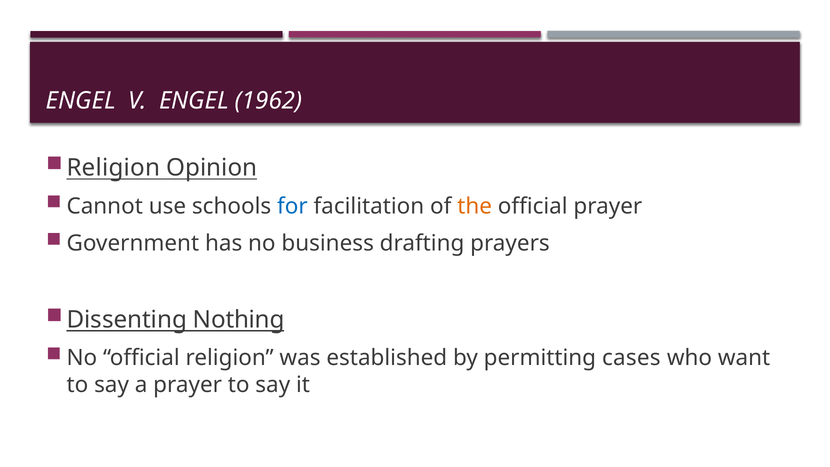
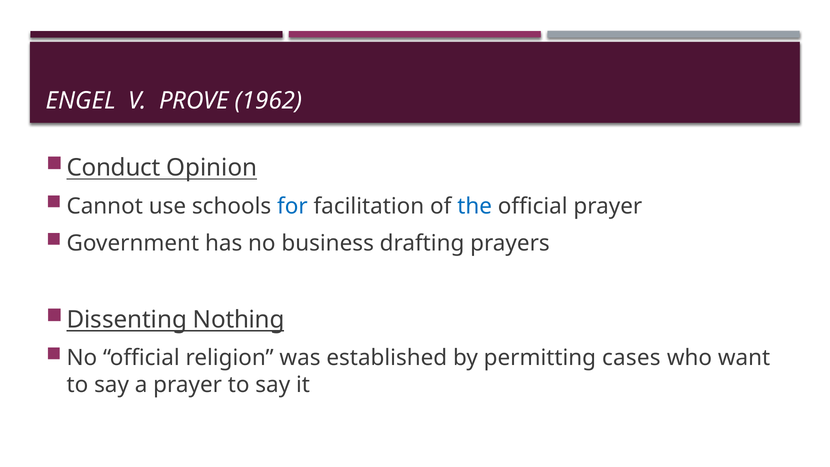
V ENGEL: ENGEL -> PROVE
Religion at (113, 168): Religion -> Conduct
the colour: orange -> blue
